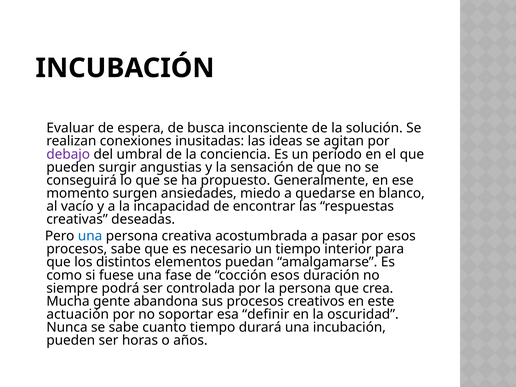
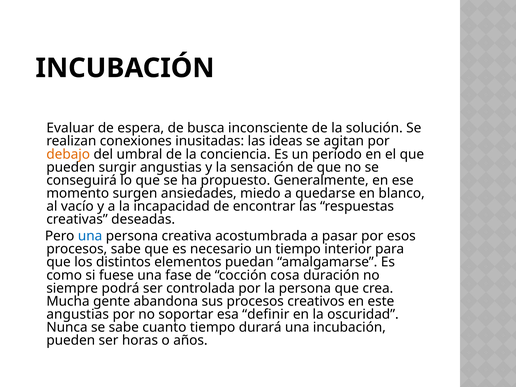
debajo colour: purple -> orange
cocción esos: esos -> cosa
actuación at (78, 314): actuación -> angustias
